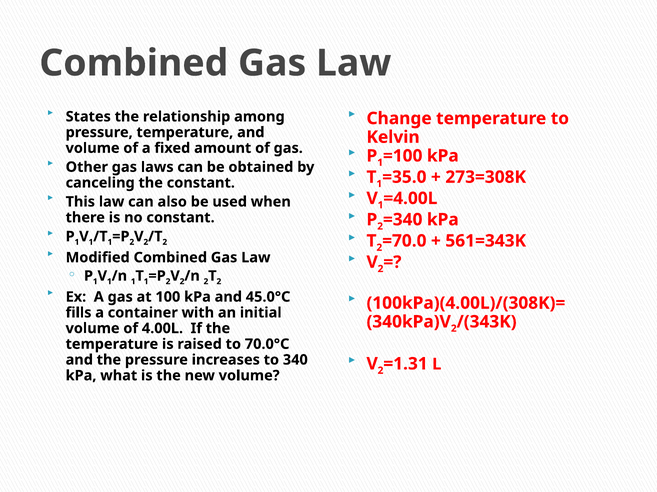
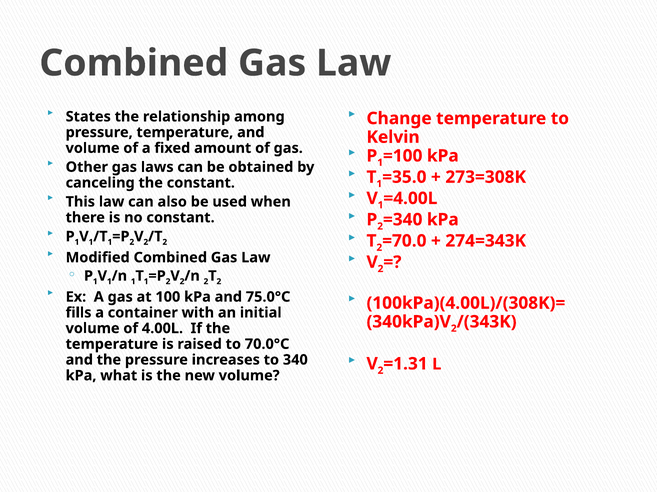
561=343K: 561=343K -> 274=343K
45.0°C: 45.0°C -> 75.0°C
